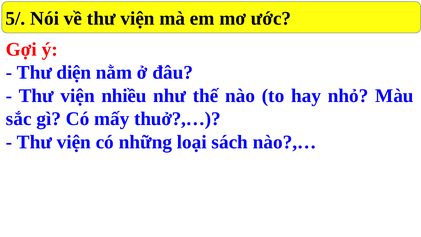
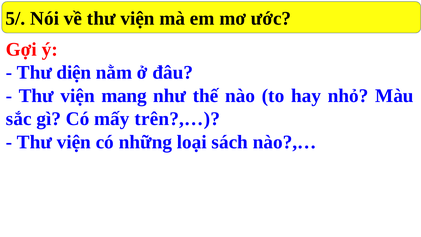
nhiều: nhiều -> mang
thuở?,…: thuở?,… -> trên?,…
